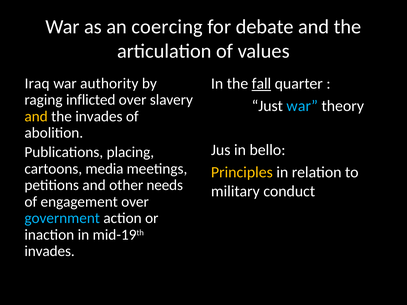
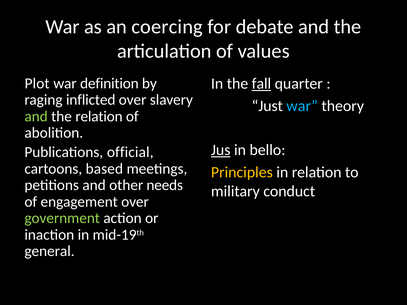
Iraq: Iraq -> Plot
authority: authority -> definition
and at (36, 117) colour: yellow -> light green
the invades: invades -> relation
Jus underline: none -> present
placing: placing -> official
media: media -> based
government colour: light blue -> light green
invades at (50, 251): invades -> general
